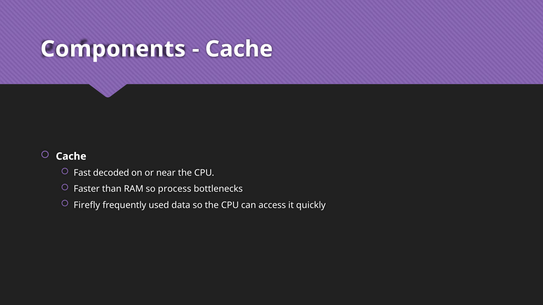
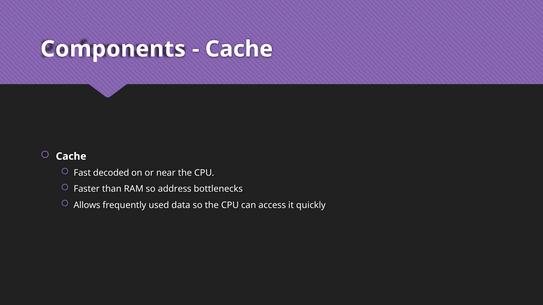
process: process -> address
Firefly: Firefly -> Allows
